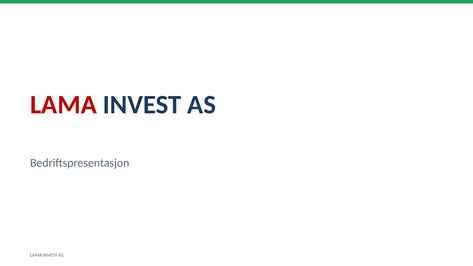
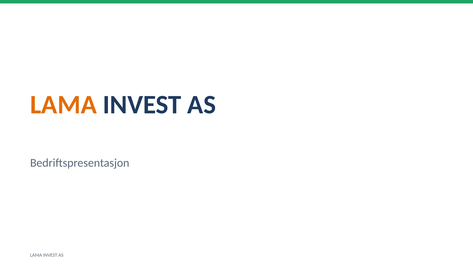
LAMA at (63, 105) colour: red -> orange
